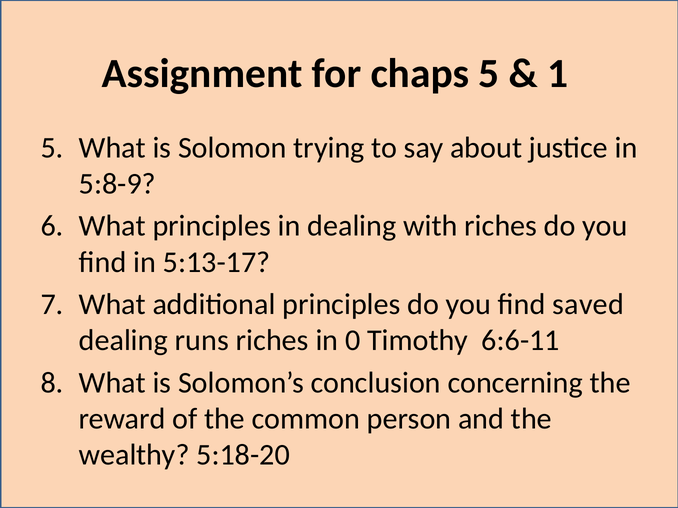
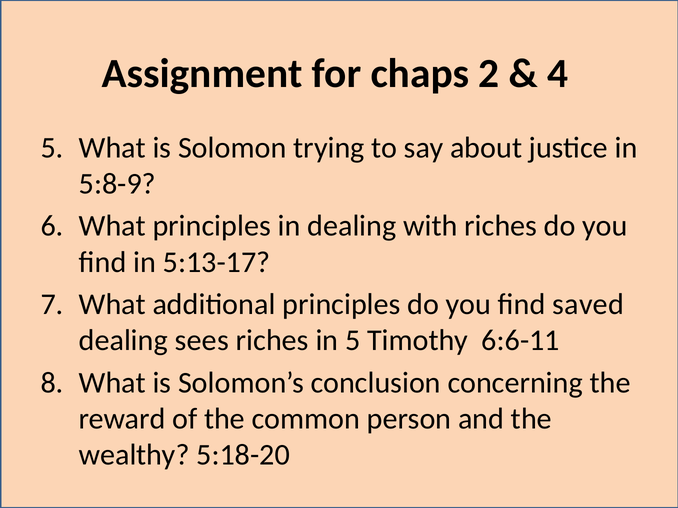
chaps 5: 5 -> 2
1: 1 -> 4
runs: runs -> sees
in 0: 0 -> 5
